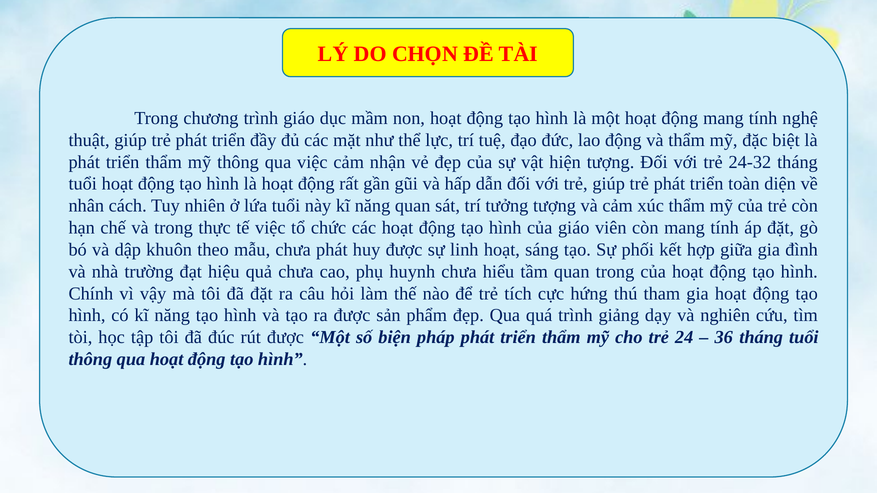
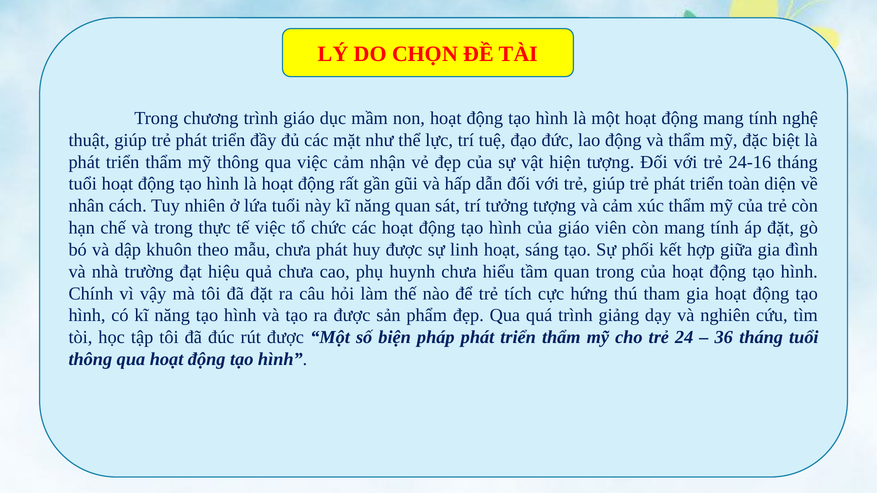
24-32: 24-32 -> 24-16
